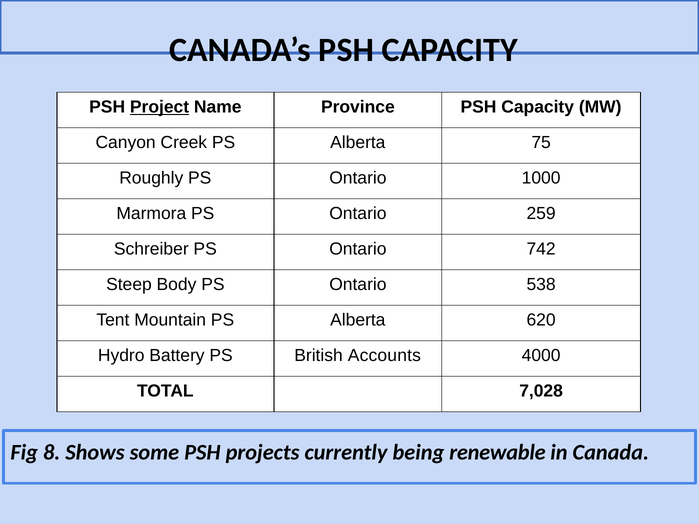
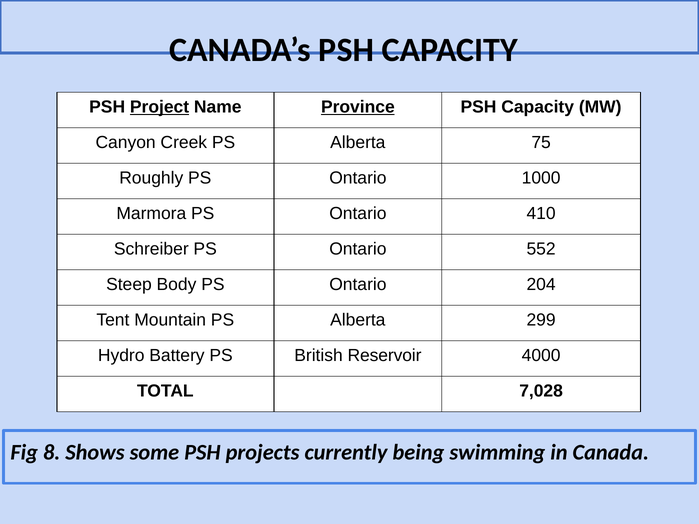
Province underline: none -> present
259: 259 -> 410
742: 742 -> 552
538: 538 -> 204
620: 620 -> 299
Accounts: Accounts -> Reservoir
renewable: renewable -> swimming
